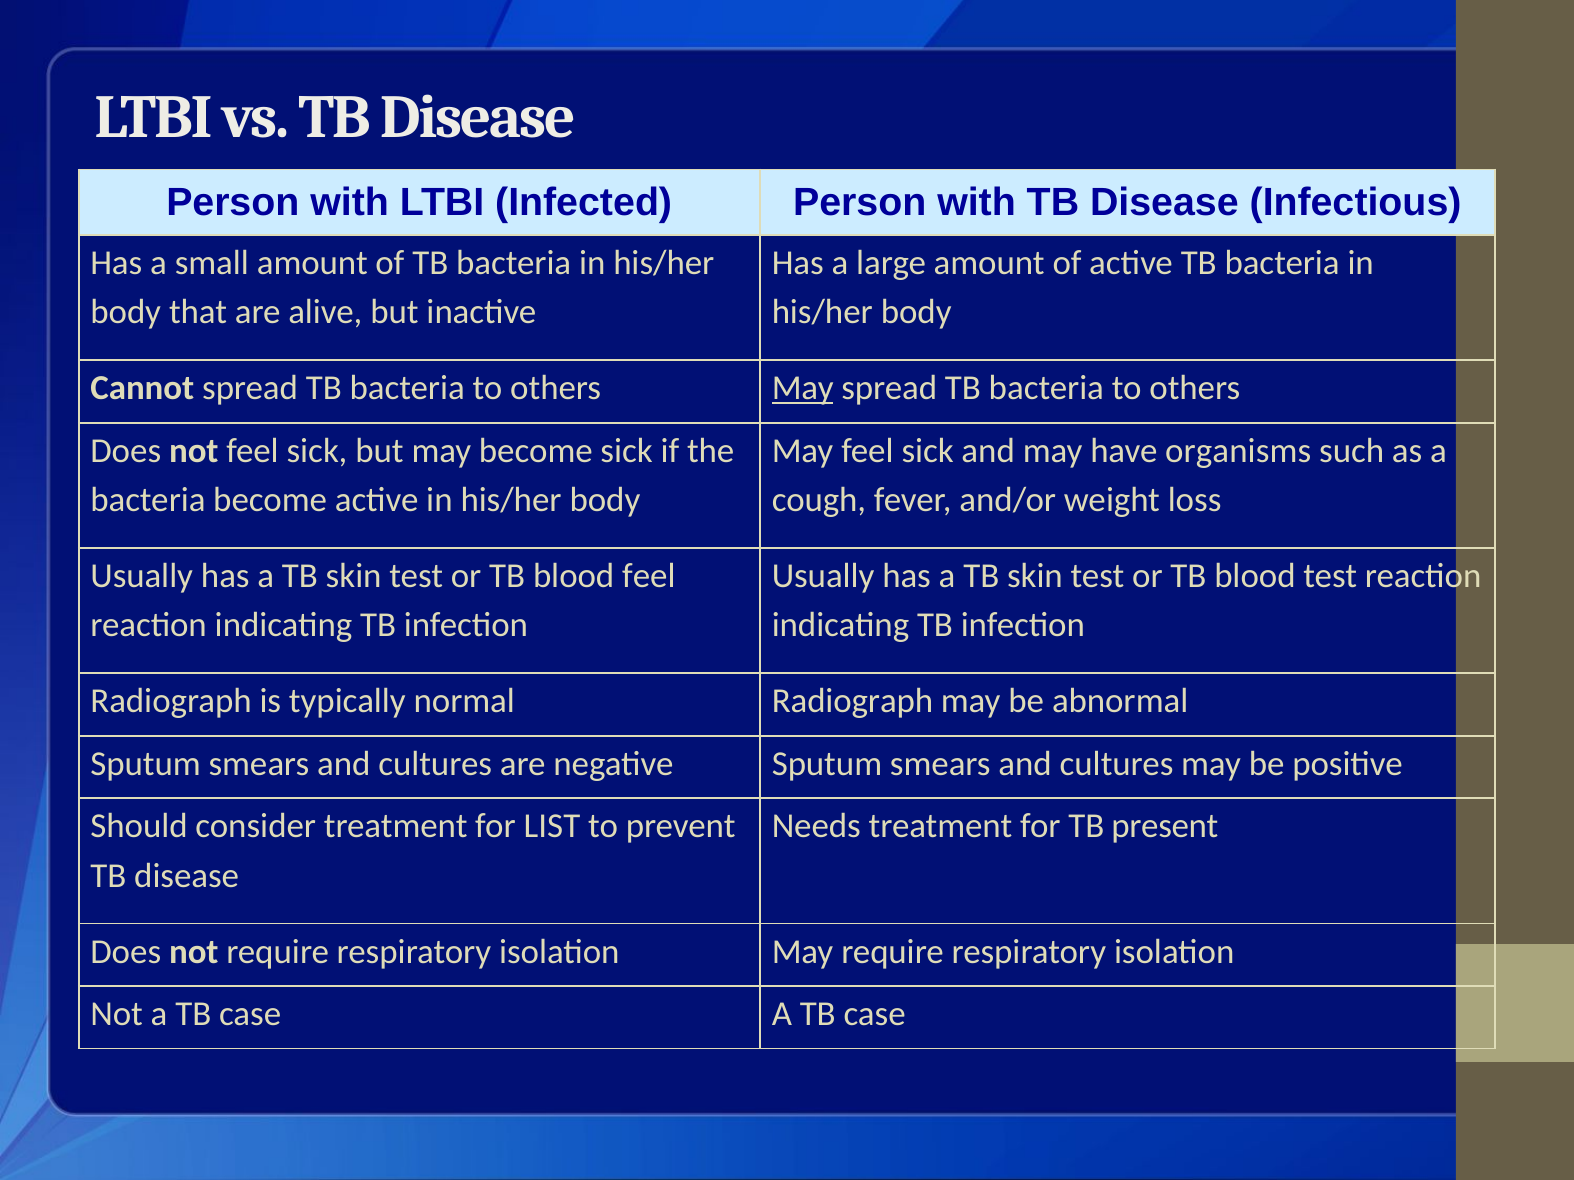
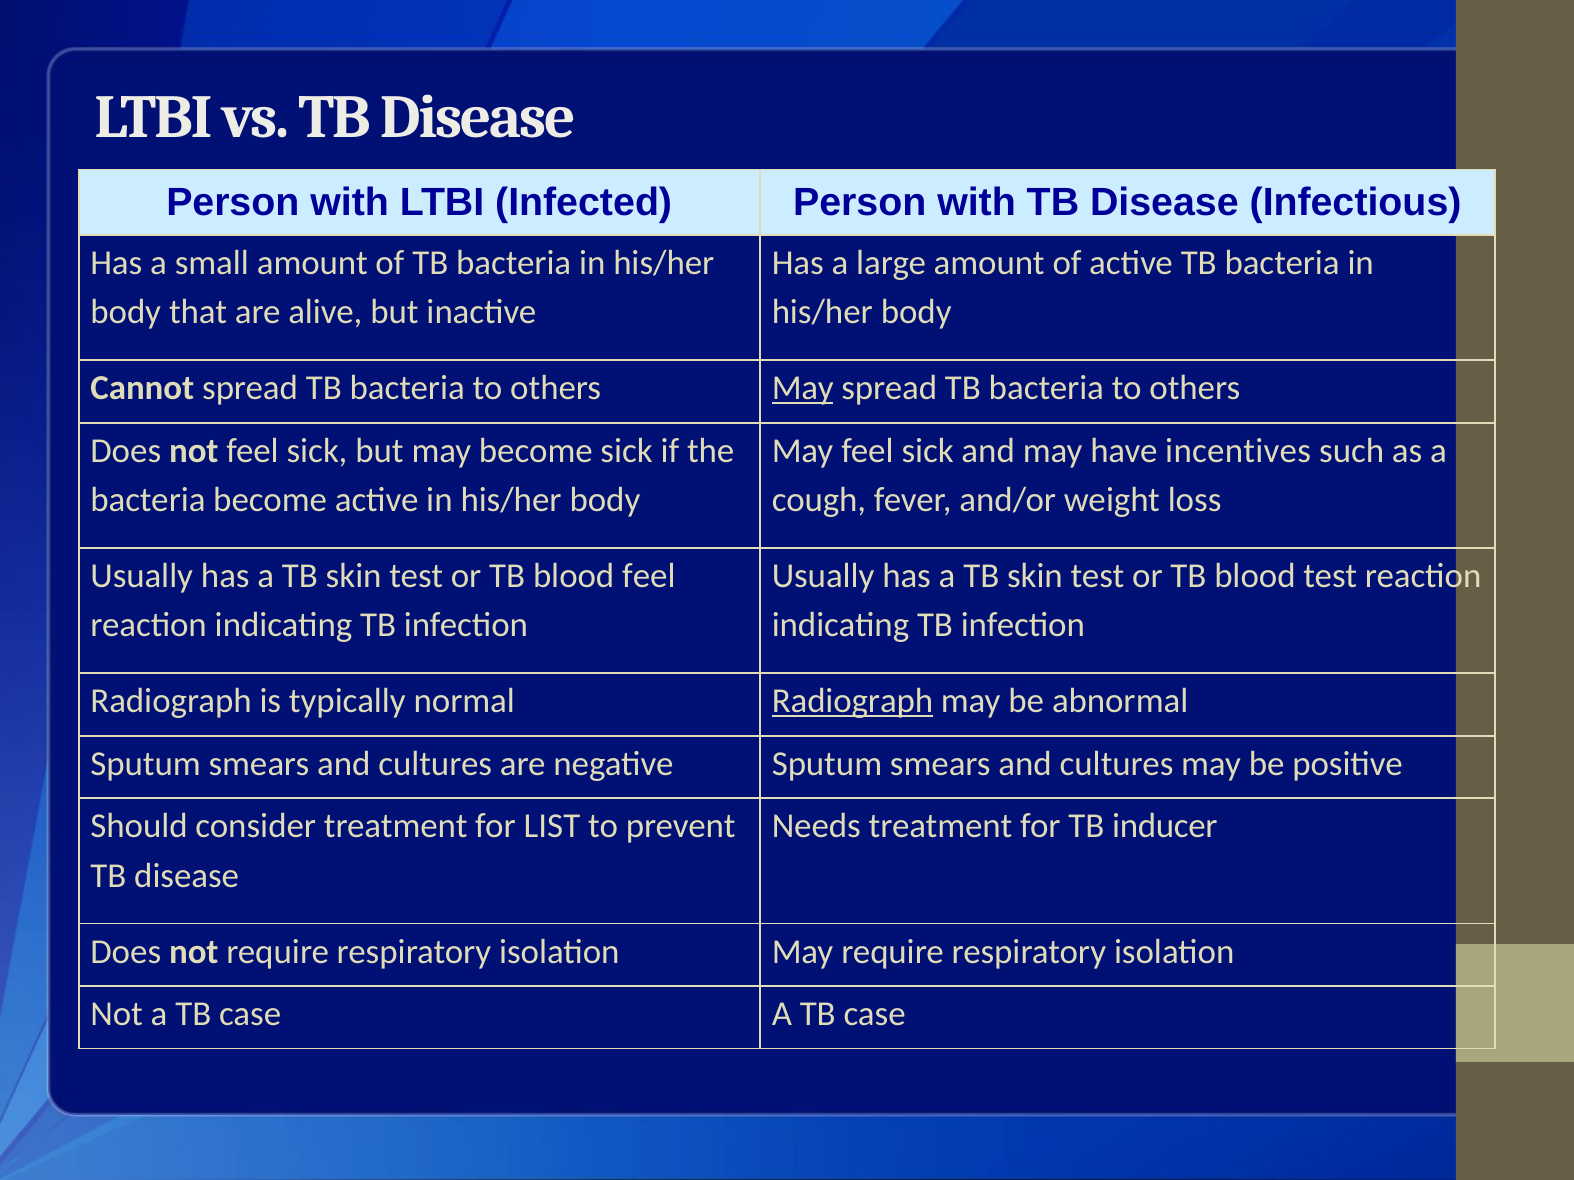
organisms: organisms -> incentives
Radiograph at (853, 702) underline: none -> present
present: present -> inducer
